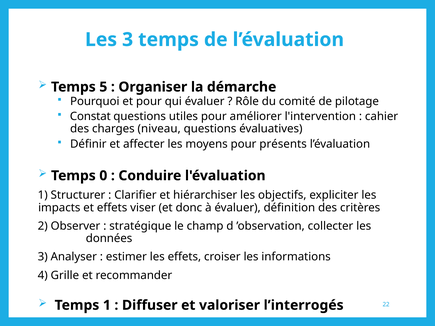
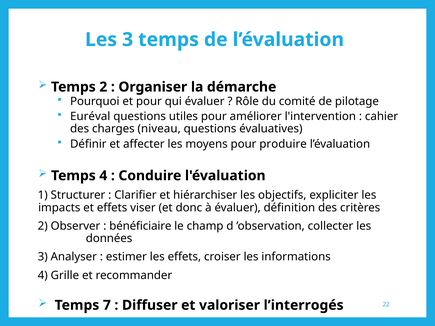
Temps 5: 5 -> 2
Constat: Constat -> Euréval
présents: présents -> produire
Temps 0: 0 -> 4
stratégique: stratégique -> bénéficiaire
Temps 1: 1 -> 7
